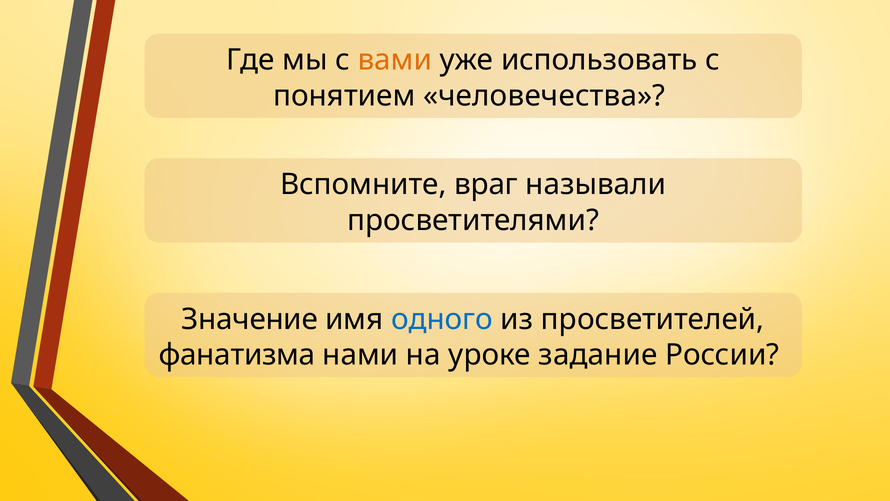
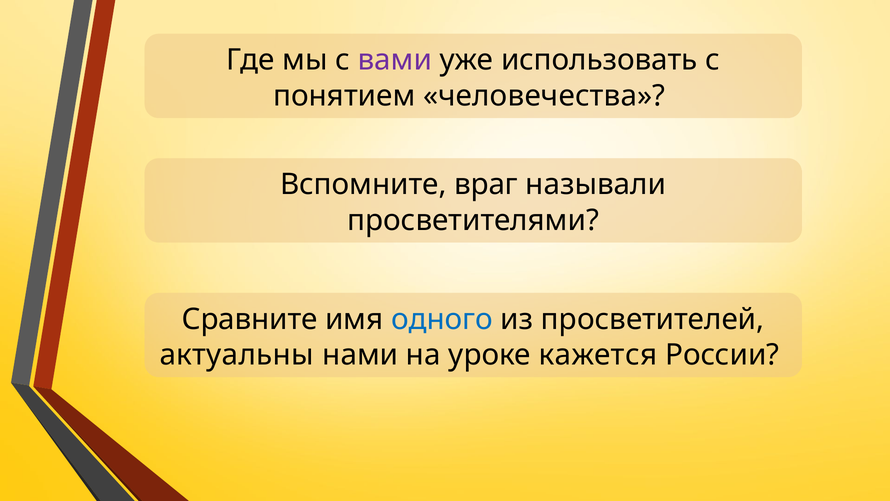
вами colour: orange -> purple
Значение: Значение -> Сравните
фанатизма: фанатизма -> актуальны
задание: задание -> кажется
